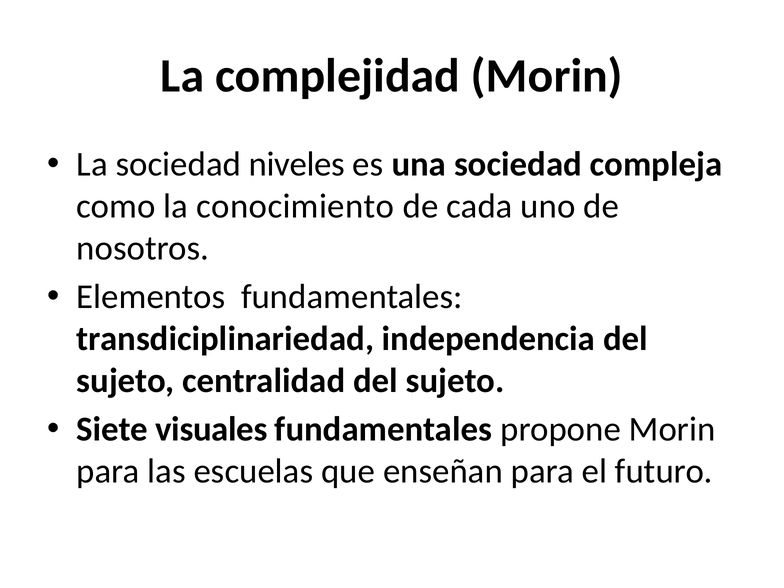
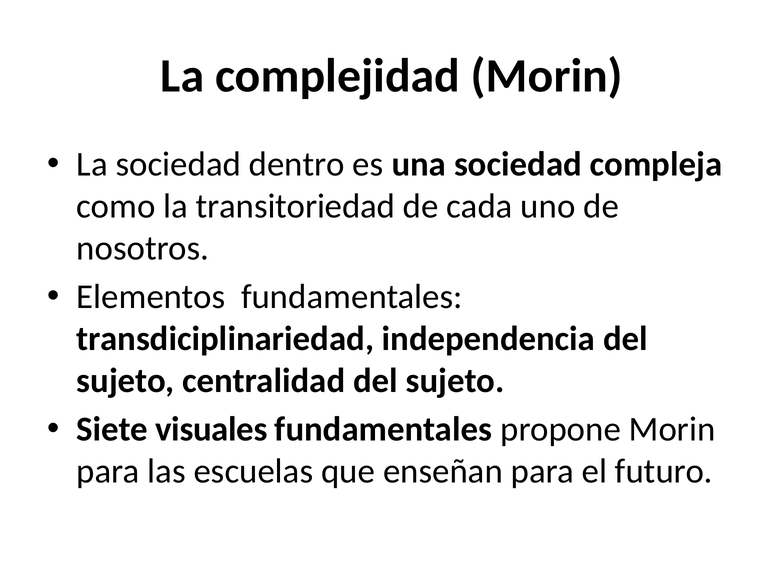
niveles: niveles -> dentro
conocimiento: conocimiento -> transitoriedad
